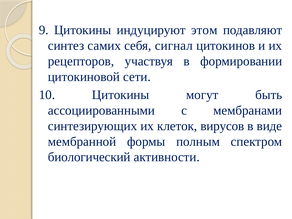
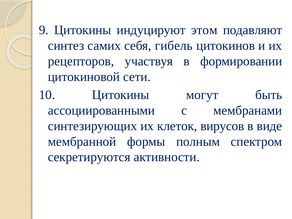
сигнал: сигнал -> гибель
биологический: биологический -> секретируются
